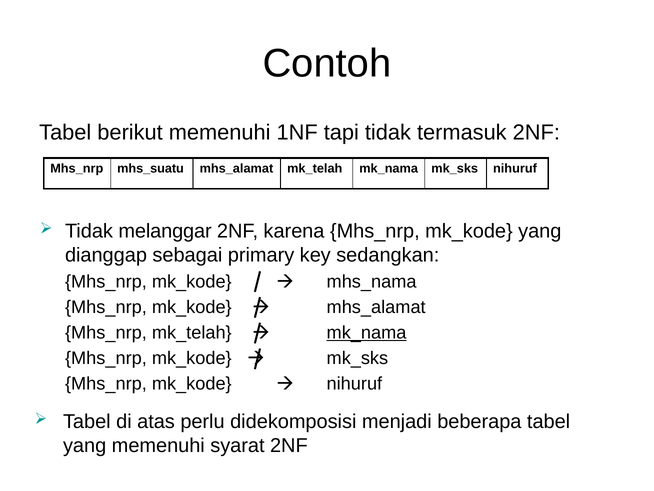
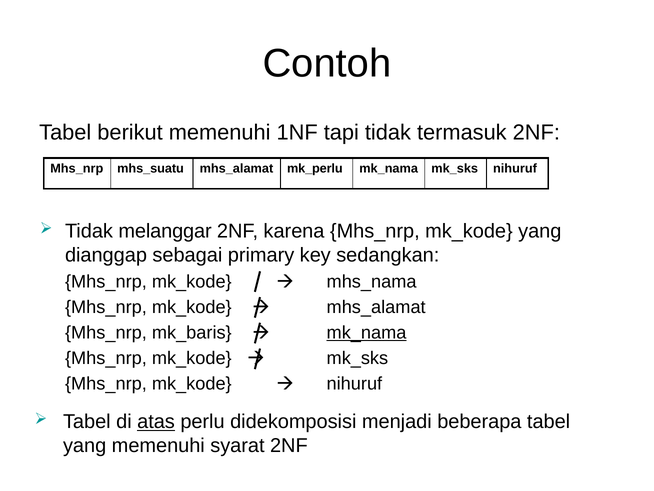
mhs_alamat mk_telah: mk_telah -> mk_perlu
Mhs_nrp mk_telah: mk_telah -> mk_baris
atas underline: none -> present
